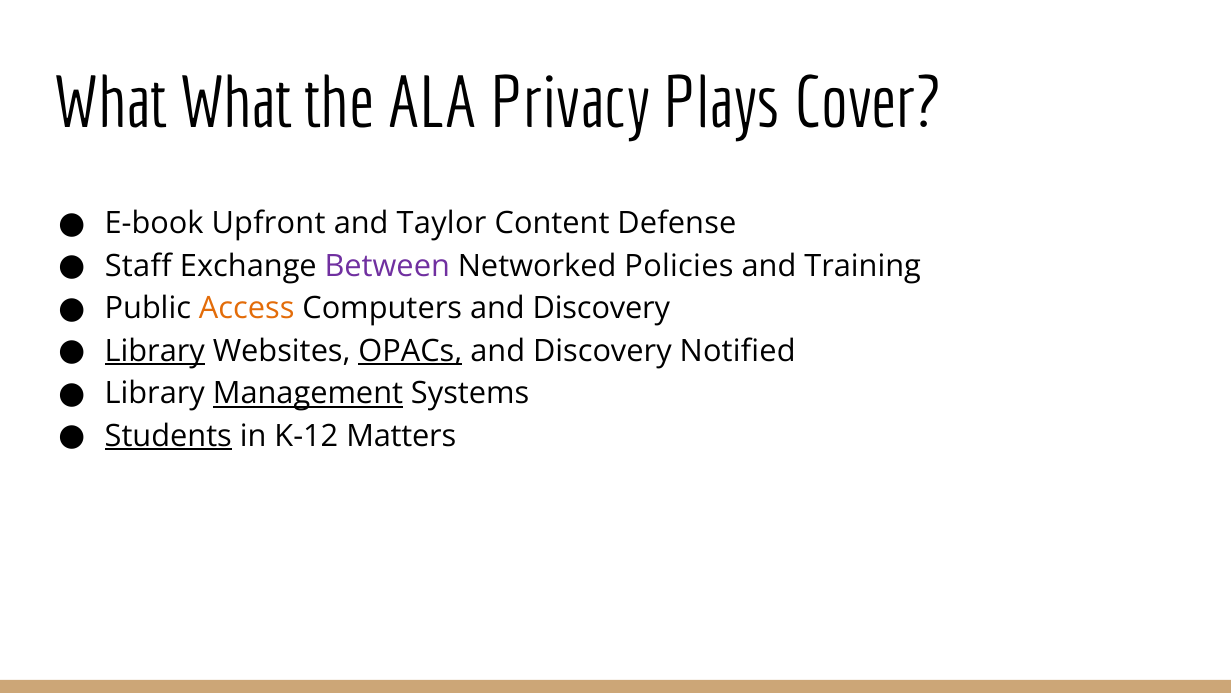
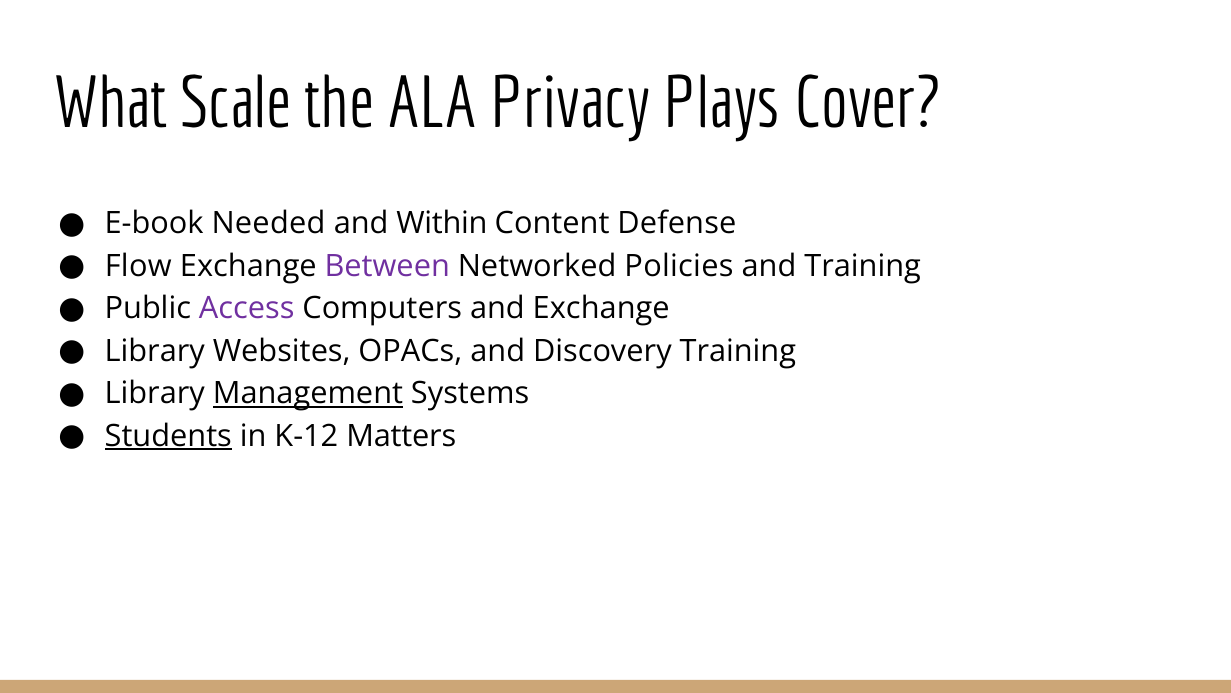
What What: What -> Scale
Upfront: Upfront -> Needed
Taylor: Taylor -> Within
Staff: Staff -> Flow
Access colour: orange -> purple
Computers and Discovery: Discovery -> Exchange
Library at (155, 351) underline: present -> none
OPACs underline: present -> none
Discovery Notified: Notified -> Training
